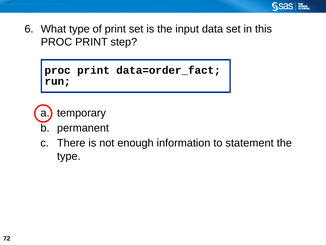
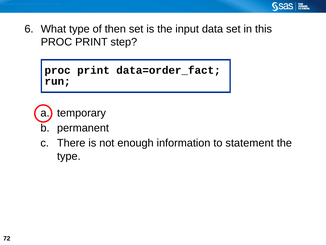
of print: print -> then
